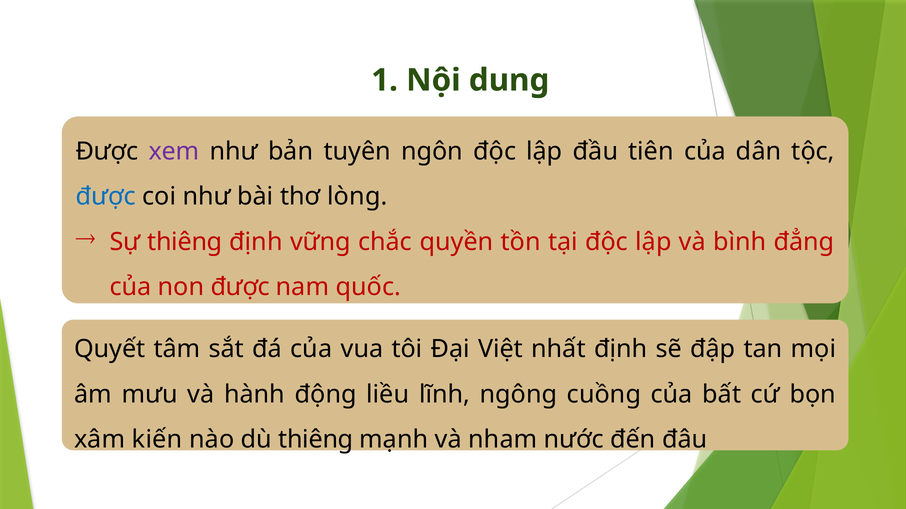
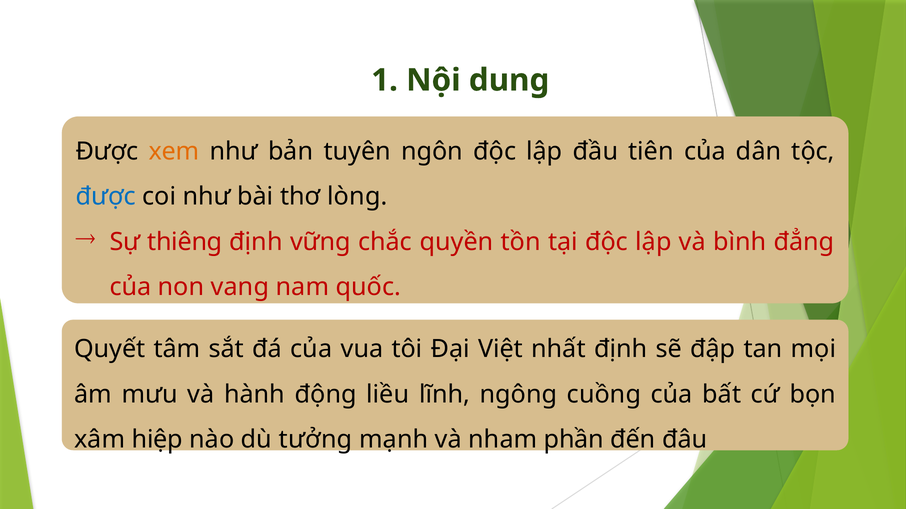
xem colour: purple -> orange
non được: được -> vang
kiến: kiến -> hiệp
dù thiêng: thiêng -> tưởng
nước: nước -> phần
